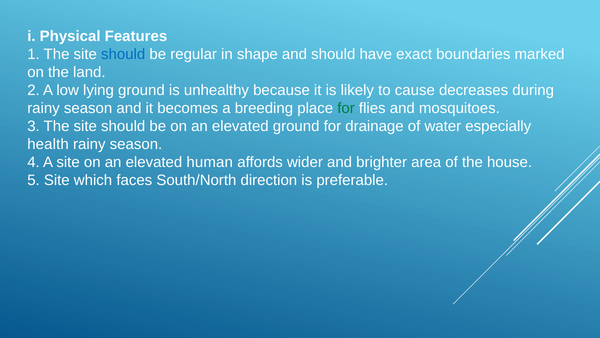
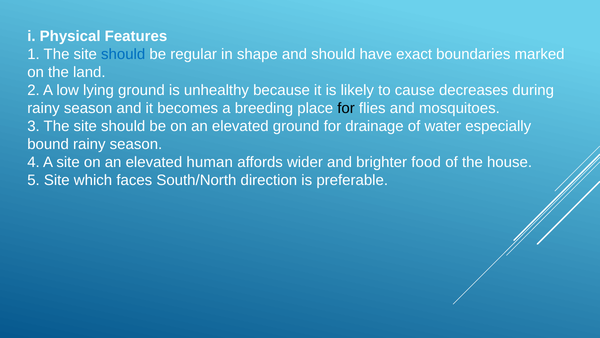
for at (346, 108) colour: green -> black
health: health -> bound
area: area -> food
